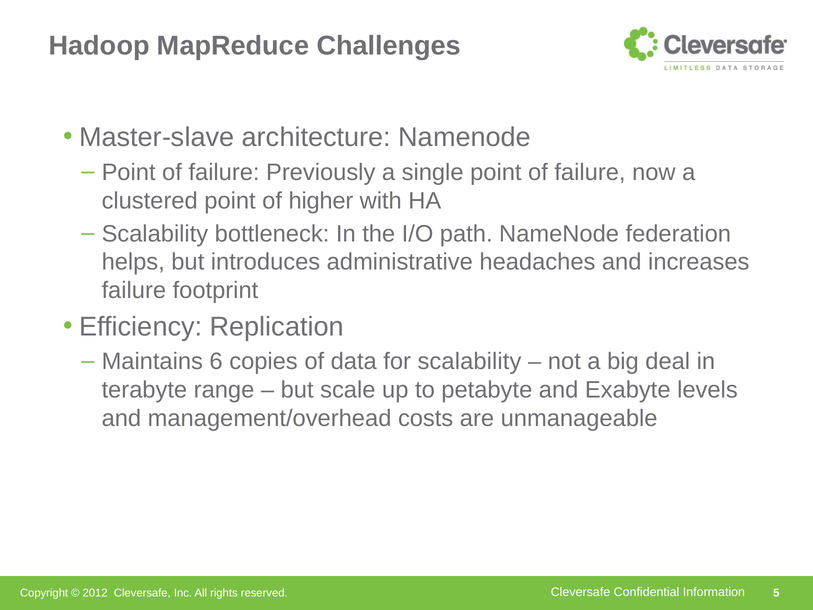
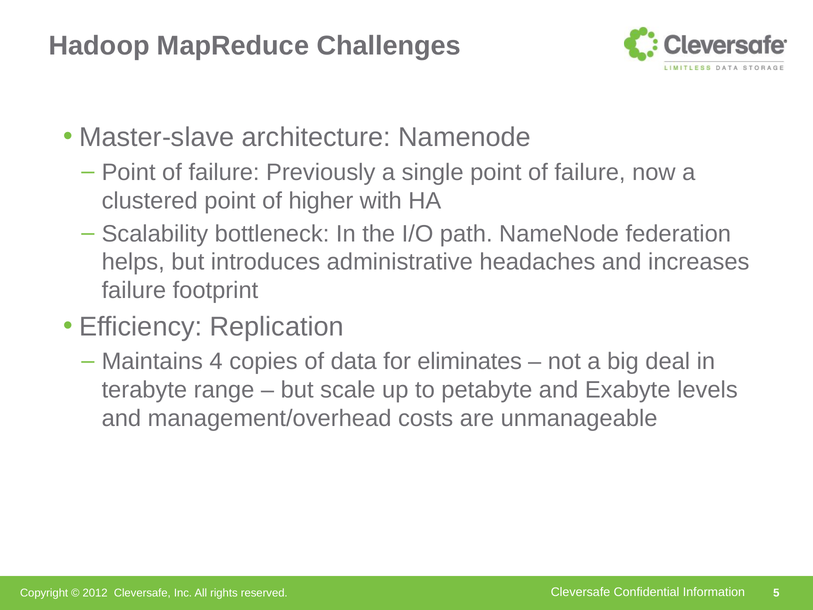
6: 6 -> 4
for scalability: scalability -> eliminates
